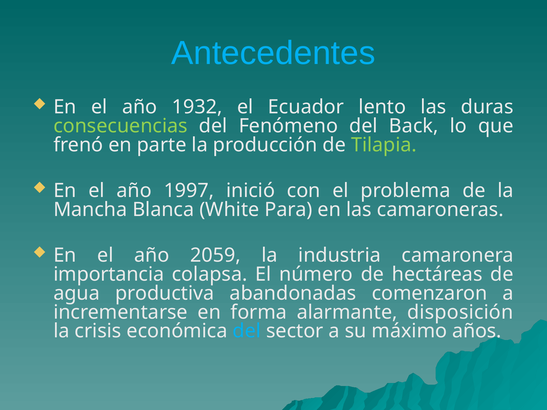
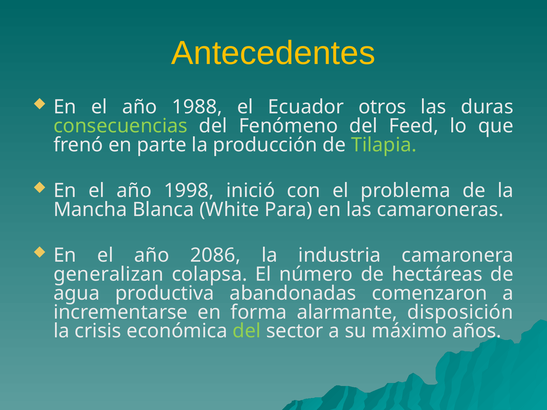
Antecedentes colour: light blue -> yellow
1932: 1932 -> 1988
lento: lento -> otros
Back: Back -> Feed
1997: 1997 -> 1998
2059: 2059 -> 2086
importancia: importancia -> generalizan
del at (247, 331) colour: light blue -> light green
